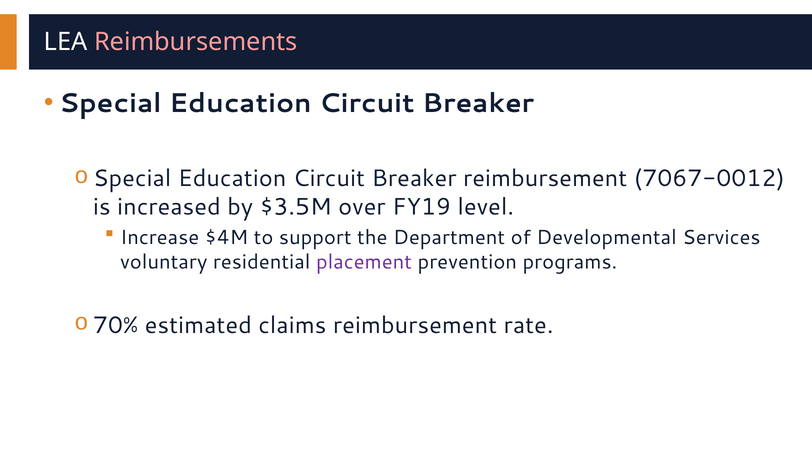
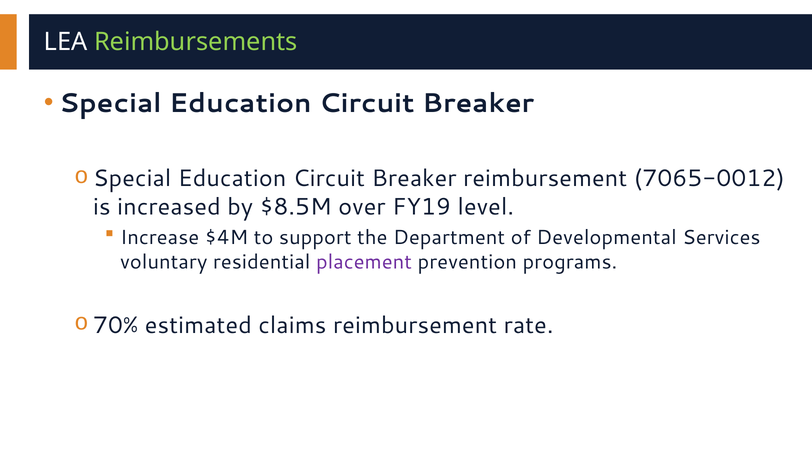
Reimbursements colour: pink -> light green
7067-0012: 7067-0012 -> 7065-0012
$3.5M: $3.5M -> $8.5M
